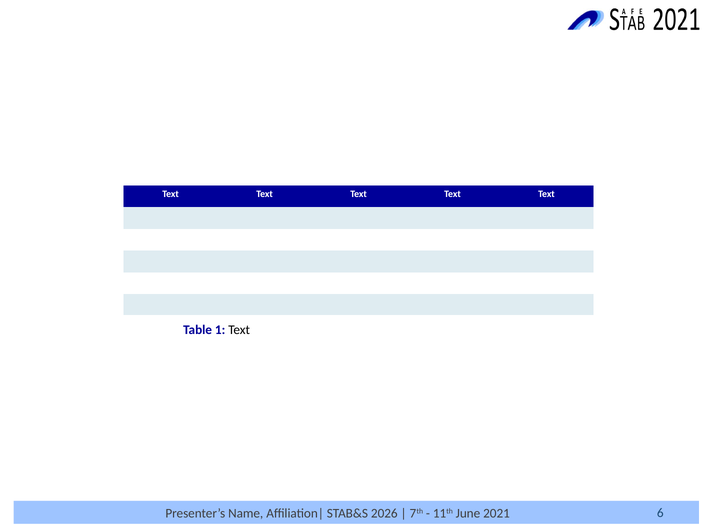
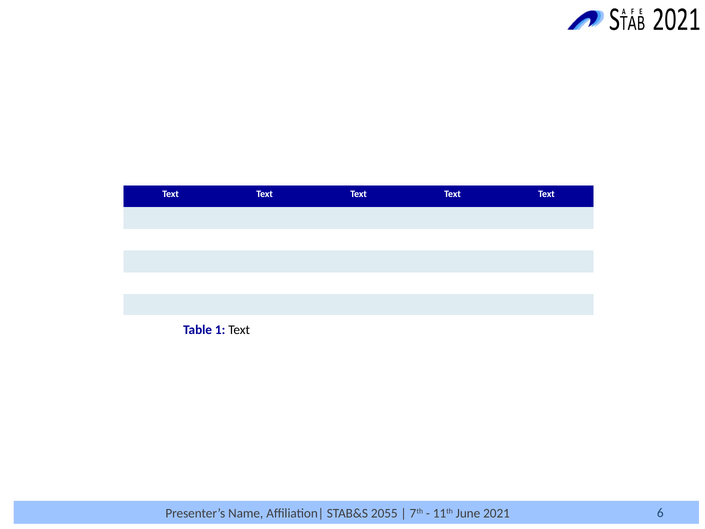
2026: 2026 -> 2055
